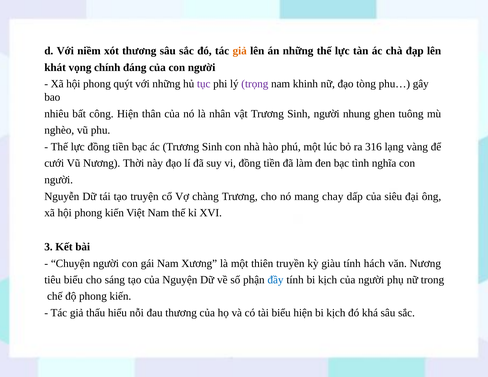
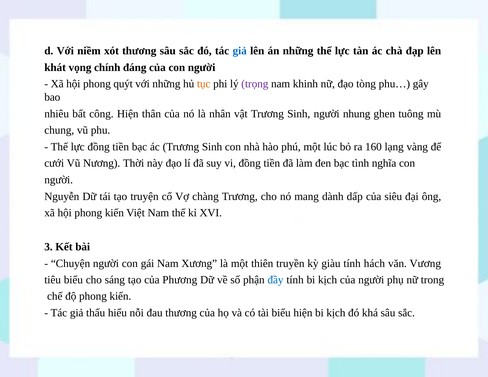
giả at (240, 51) colour: orange -> blue
tục colour: purple -> orange
nghèo: nghèo -> chung
316: 316 -> 160
chay: chay -> dành
văn Nương: Nương -> Vương
Nguyện: Nguyện -> Phương
